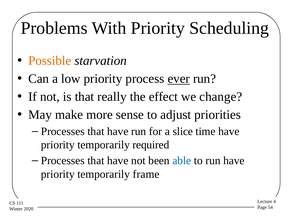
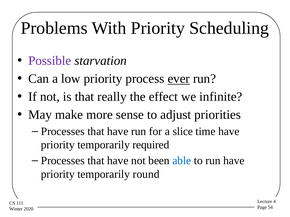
Possible colour: orange -> purple
change: change -> infinite
frame: frame -> round
